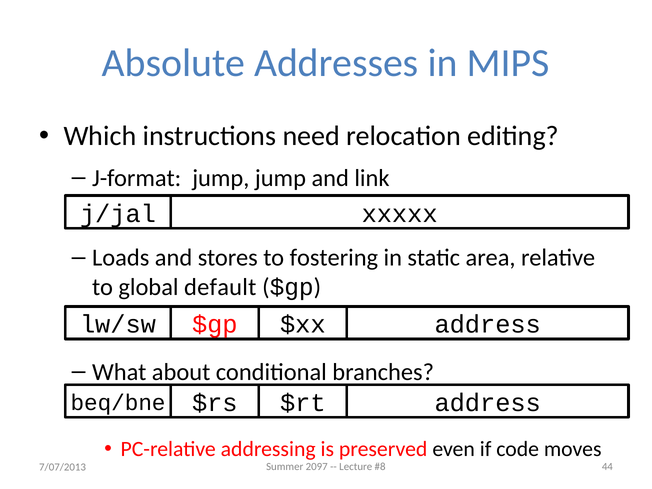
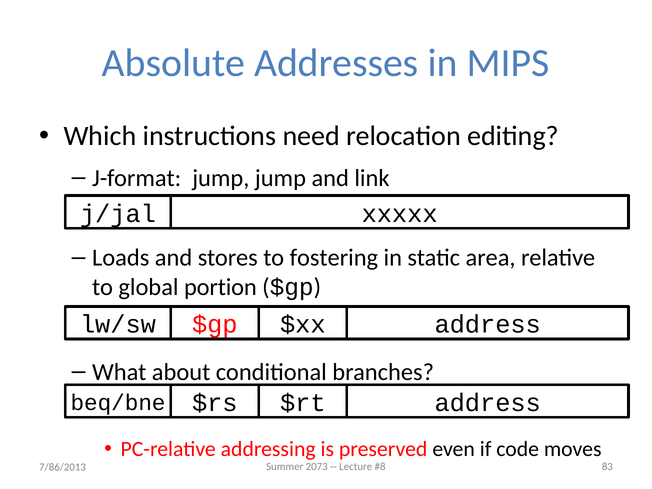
default: default -> portion
2097: 2097 -> 2073
44: 44 -> 83
7/07/2013: 7/07/2013 -> 7/86/2013
